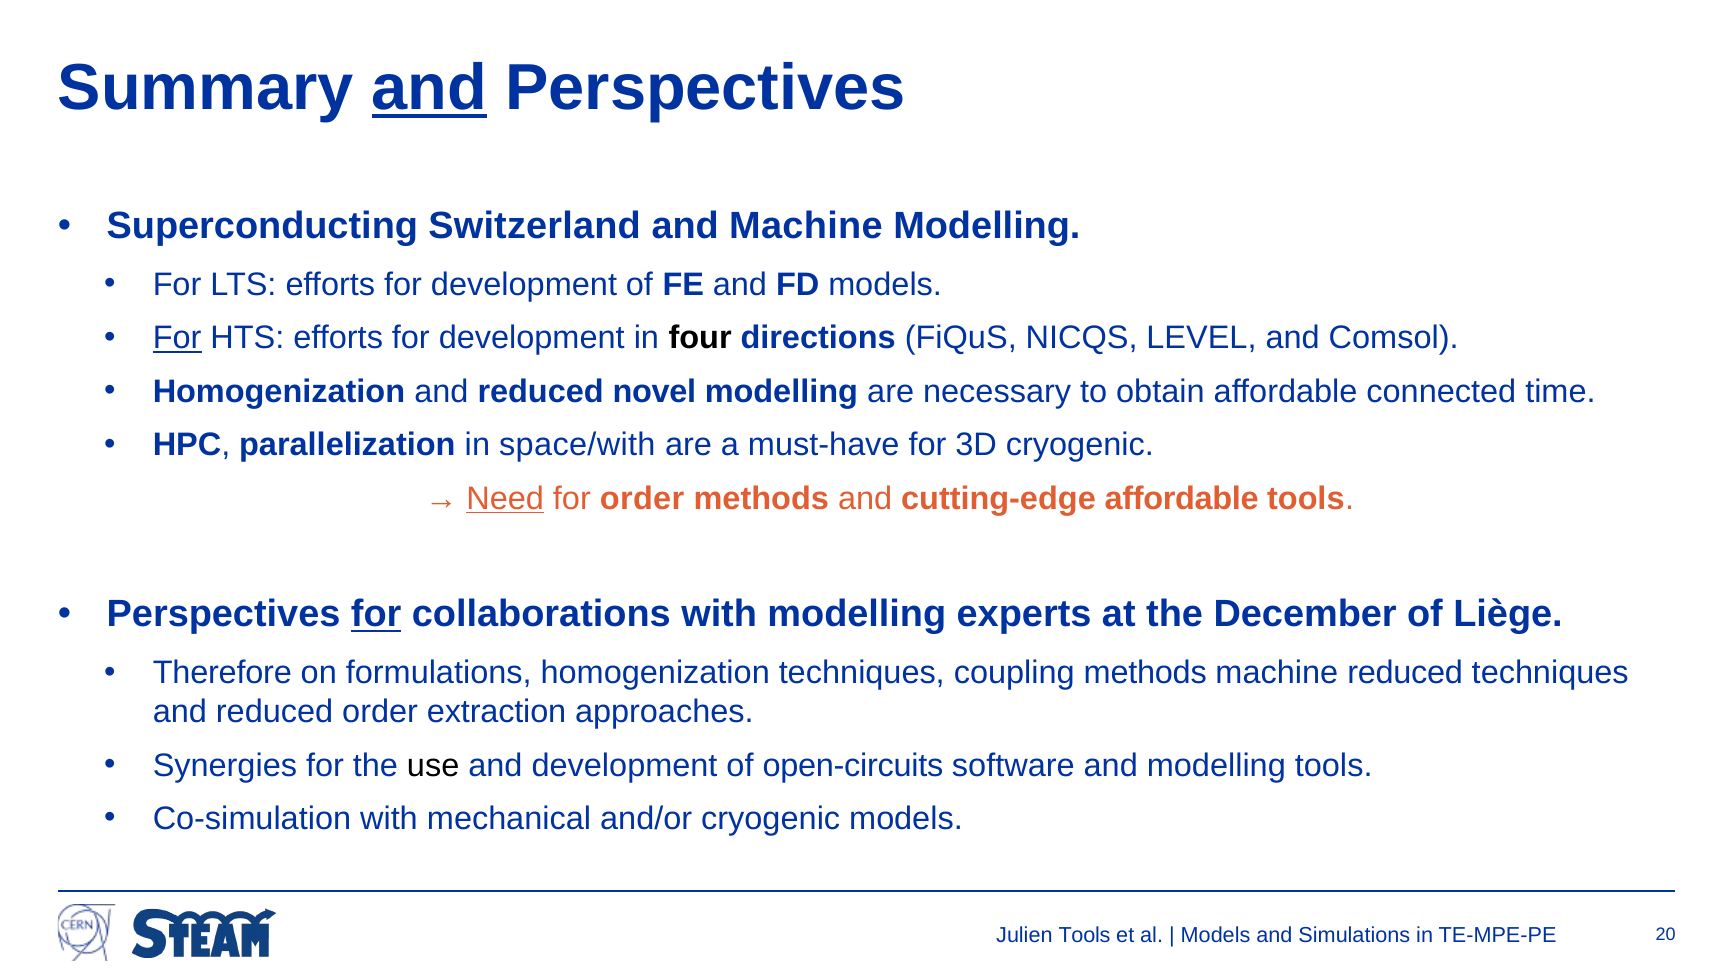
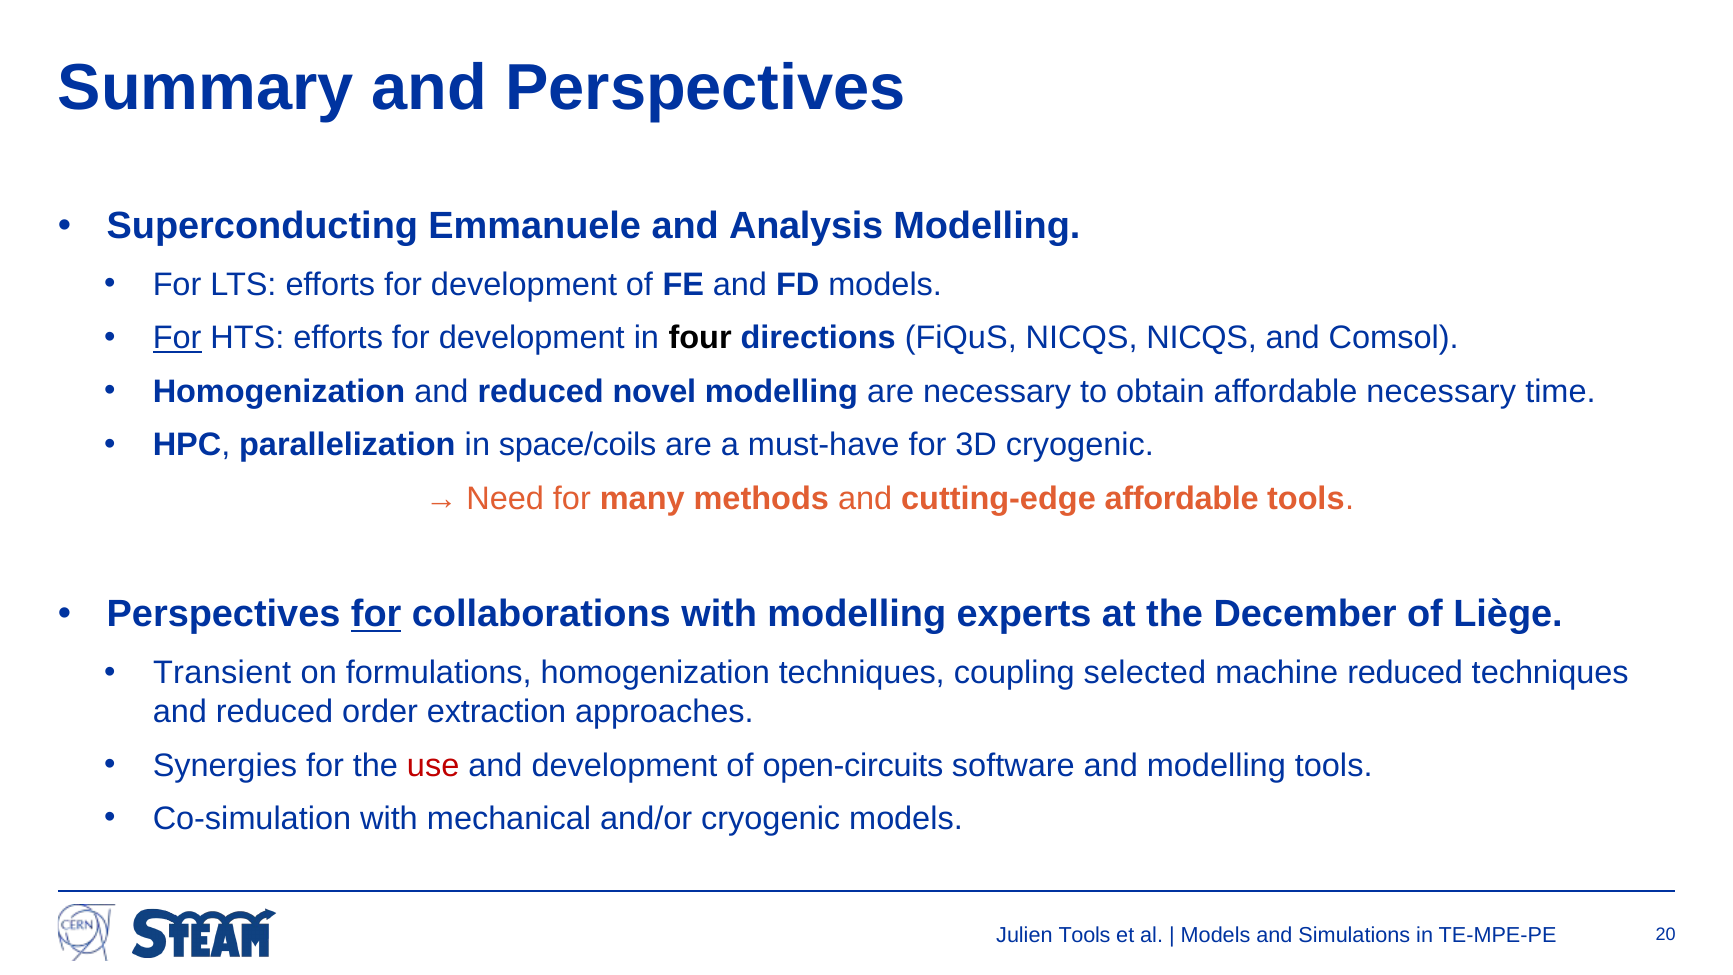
and at (430, 88) underline: present -> none
Switzerland: Switzerland -> Emmanuele
and Machine: Machine -> Analysis
NICQS LEVEL: LEVEL -> NICQS
affordable connected: connected -> necessary
space/with: space/with -> space/coils
Need underline: present -> none
for order: order -> many
Therefore: Therefore -> Transient
coupling methods: methods -> selected
use colour: black -> red
